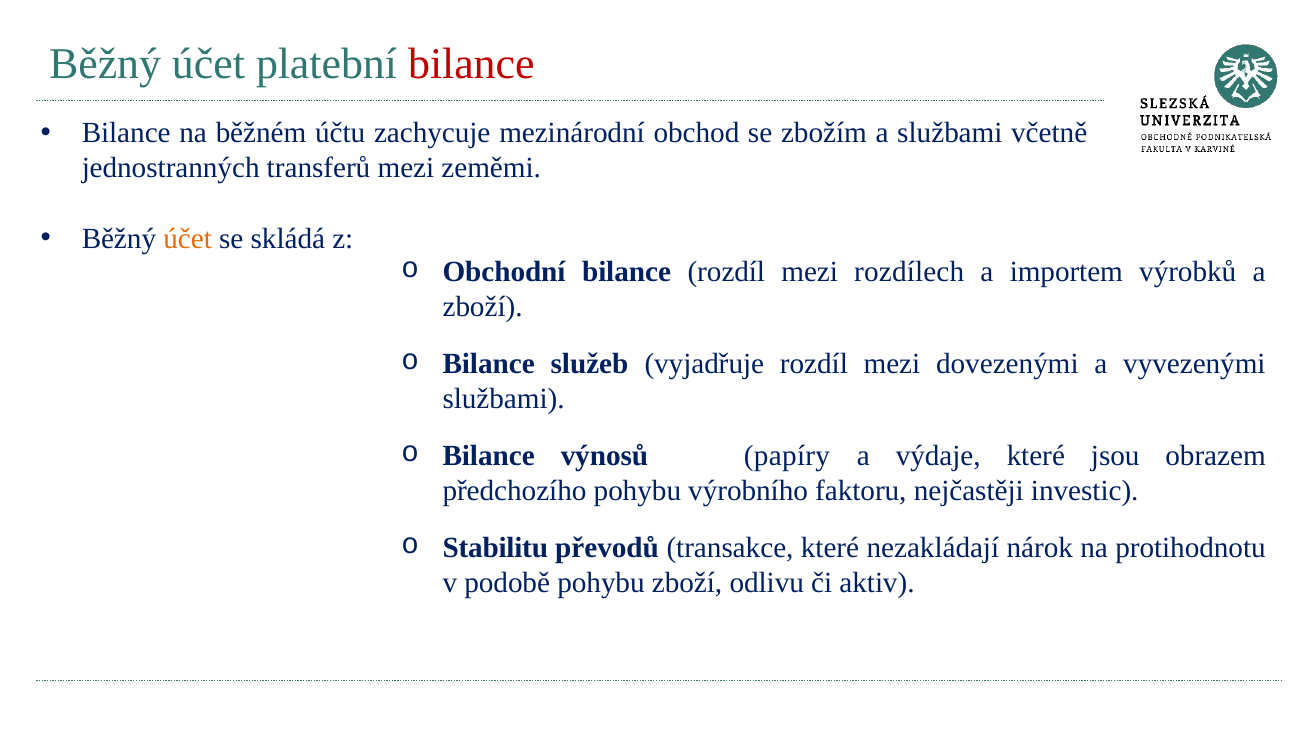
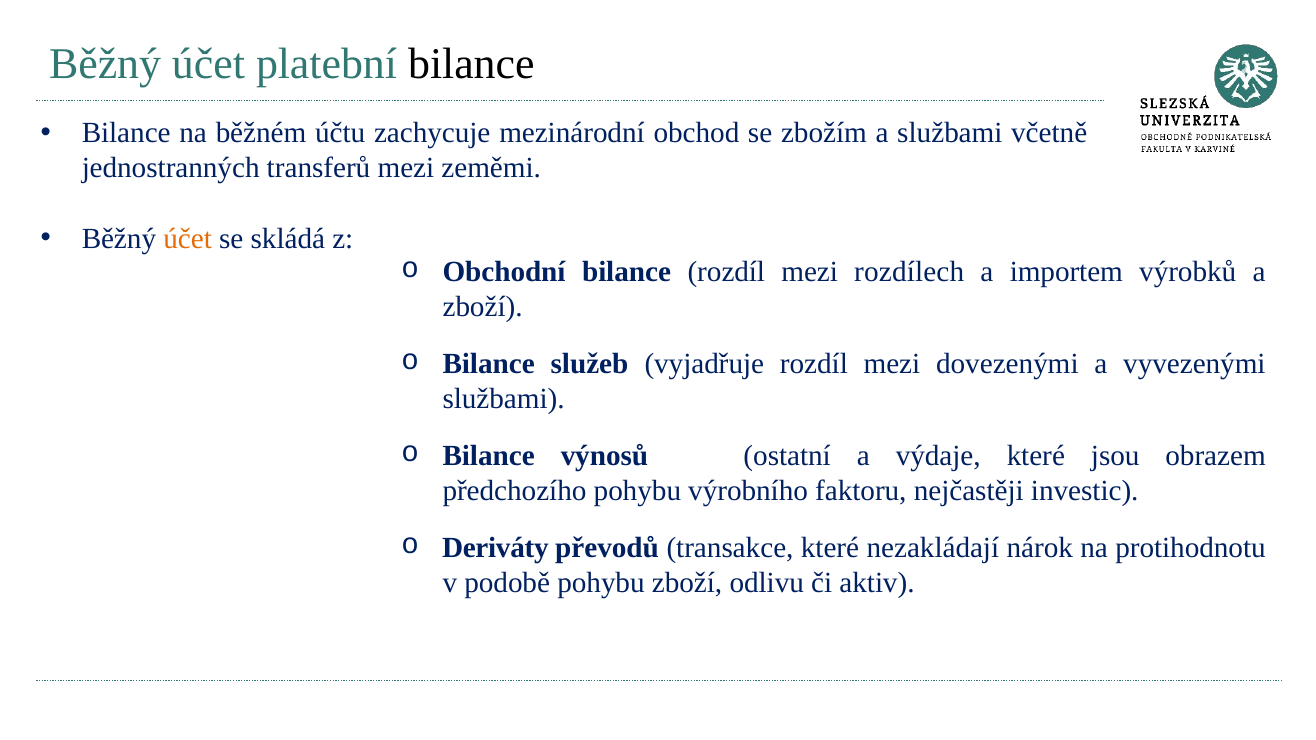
bilance at (471, 64) colour: red -> black
papíry: papíry -> ostatní
Stabilitu: Stabilitu -> Deriváty
